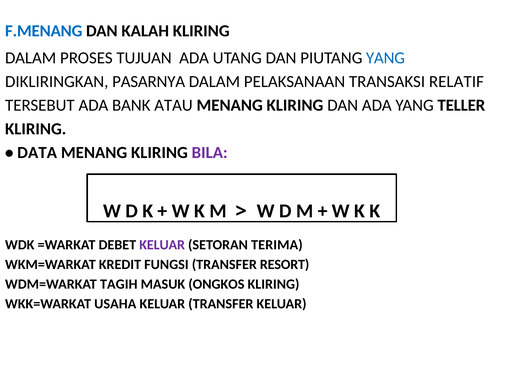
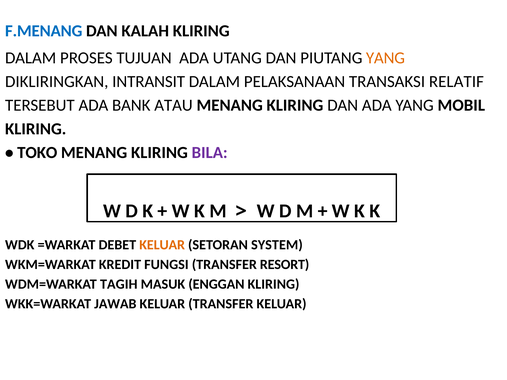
YANG at (385, 58) colour: blue -> orange
PASARNYA: PASARNYA -> INTRANSIT
TELLER: TELLER -> MOBIL
DATA: DATA -> TOKO
KELUAR at (162, 245) colour: purple -> orange
TERIMA: TERIMA -> SYSTEM
ONGKOS: ONGKOS -> ENGGAN
USAHA: USAHA -> JAWAB
